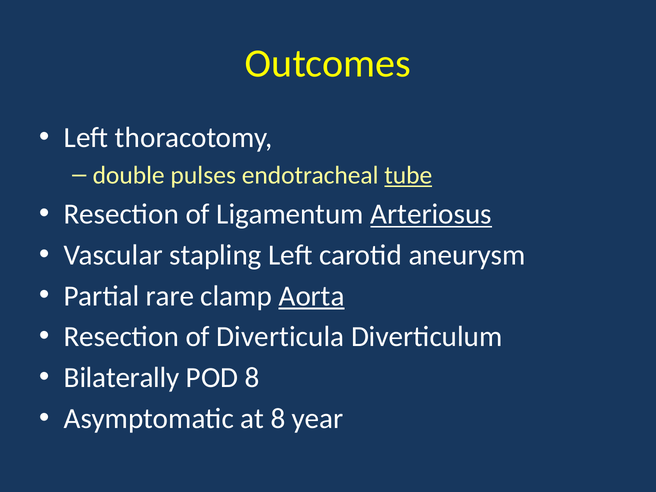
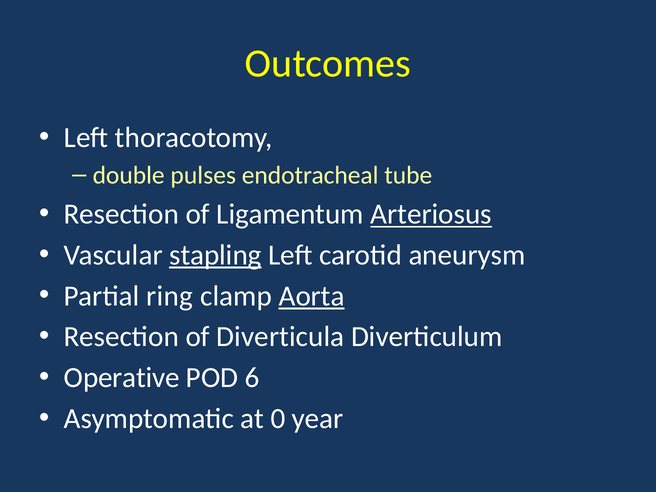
tube underline: present -> none
stapling underline: none -> present
rare: rare -> ring
Bilaterally: Bilaterally -> Operative
POD 8: 8 -> 6
at 8: 8 -> 0
